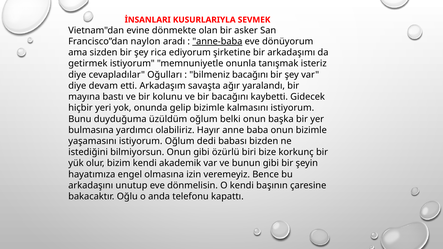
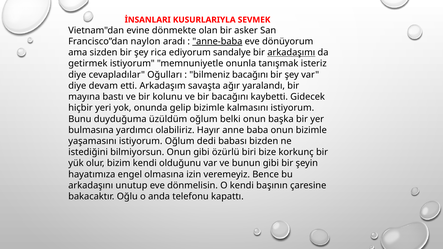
şirketine: şirketine -> sandalye
arkadaşımı underline: none -> present
akademik: akademik -> olduğunu
